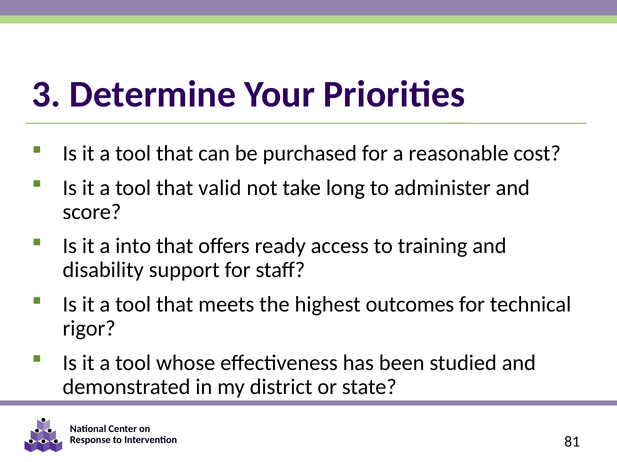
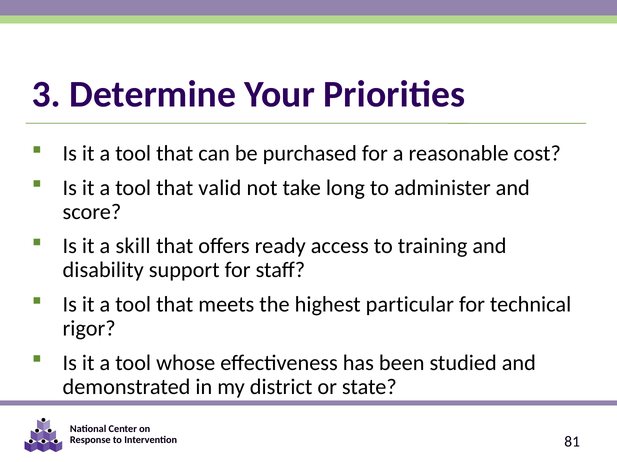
into: into -> skill
outcomes: outcomes -> particular
